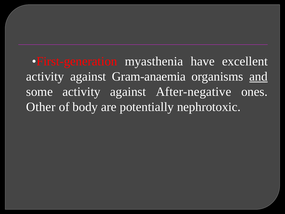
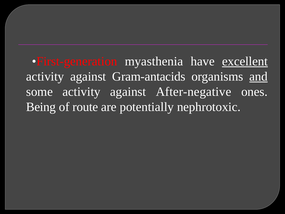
excellent underline: none -> present
Gram-anaemia: Gram-anaemia -> Gram-antacids
Other: Other -> Being
body: body -> route
